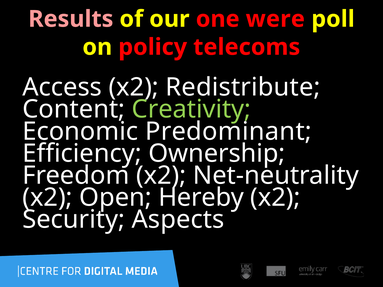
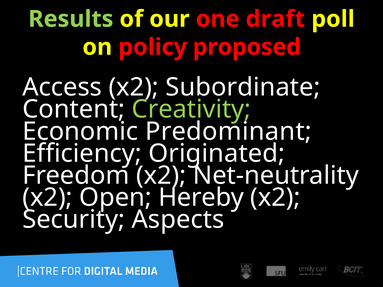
Results colour: pink -> light green
were: were -> draft
telecoms: telecoms -> proposed
Redistribute: Redistribute -> Subordinate
Ownership: Ownership -> Originated
